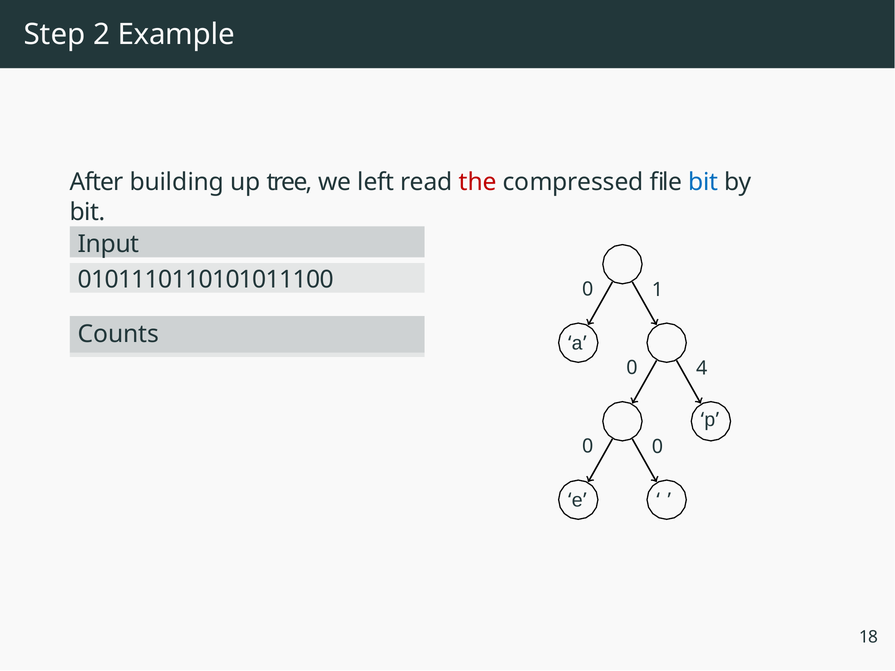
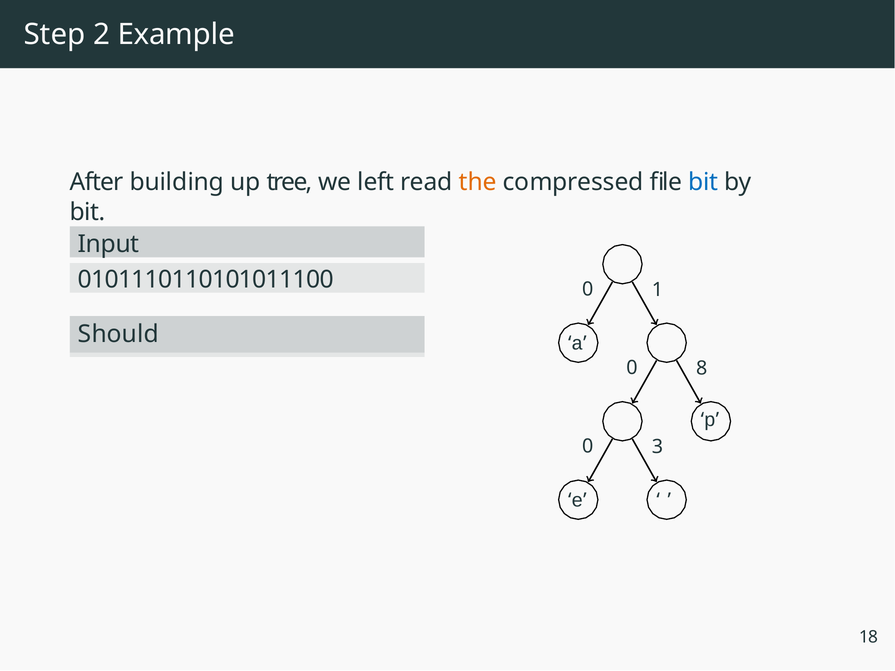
the colour: red -> orange
Counts: Counts -> Should
4: 4 -> 8
0 at (657, 447): 0 -> 3
